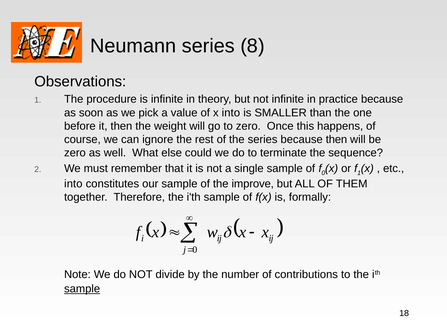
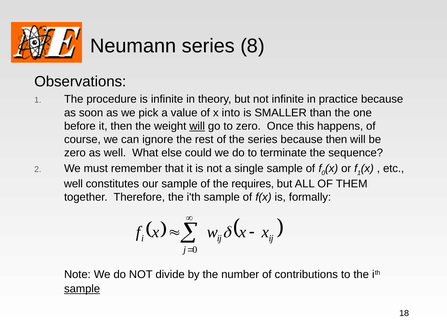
will at (197, 126) underline: none -> present
into at (73, 184): into -> well
improve: improve -> requires
